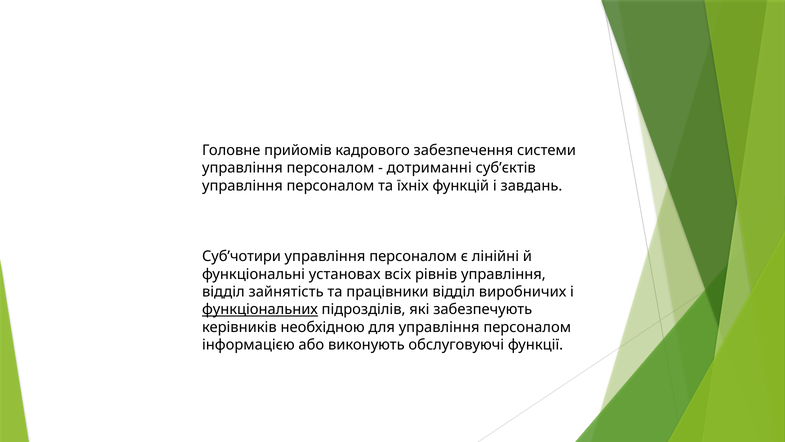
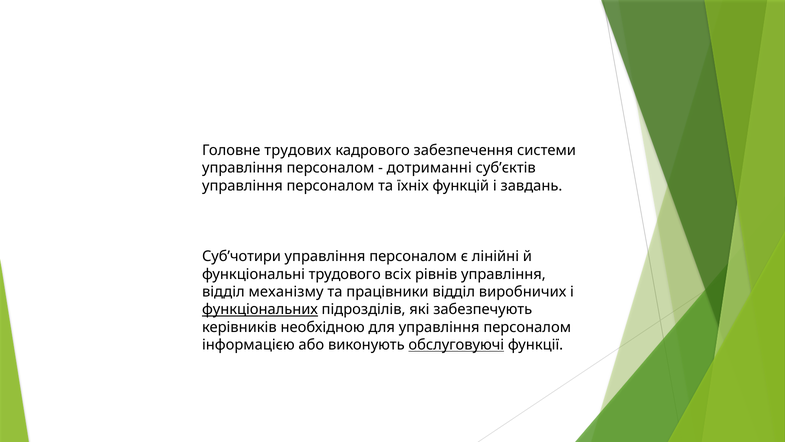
прийомів: прийомів -> трудових
установах: установах -> трудового
зайнятість: зайнятість -> механізму
обслуговуючі underline: none -> present
